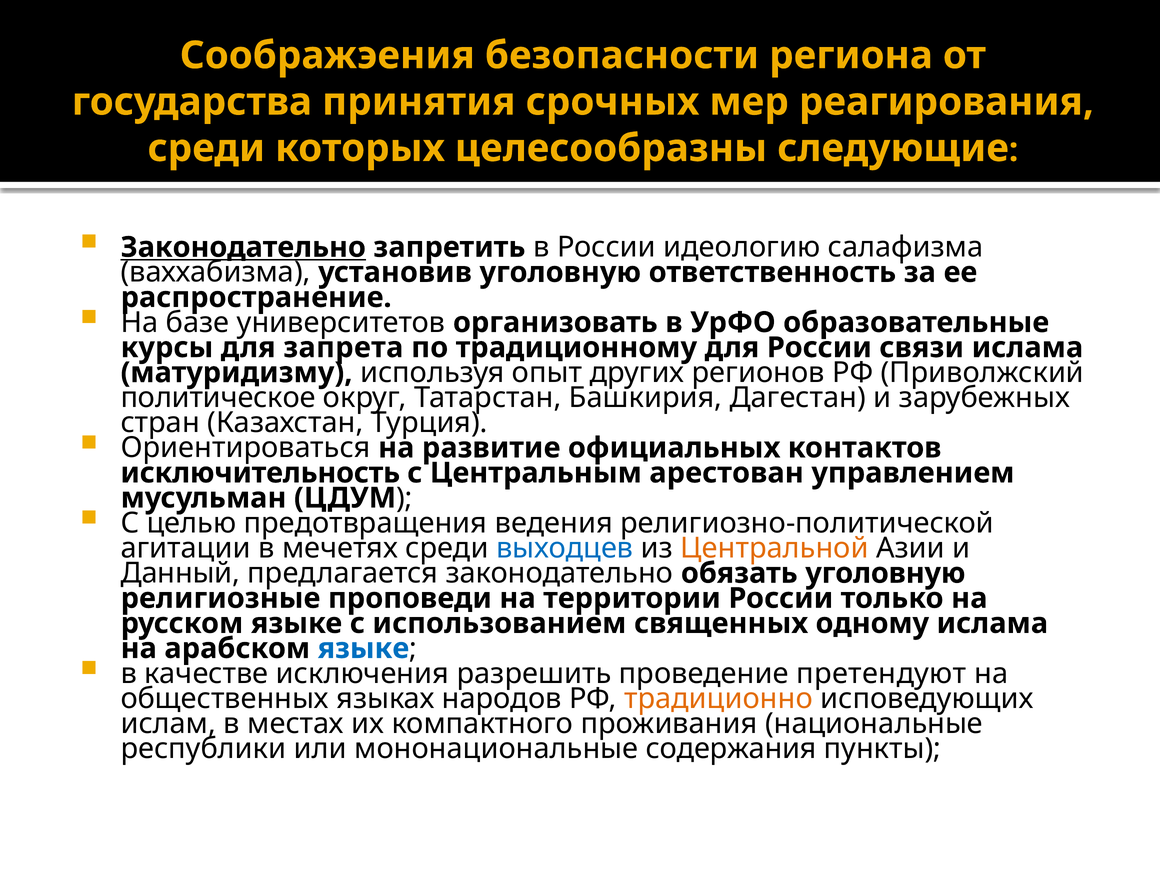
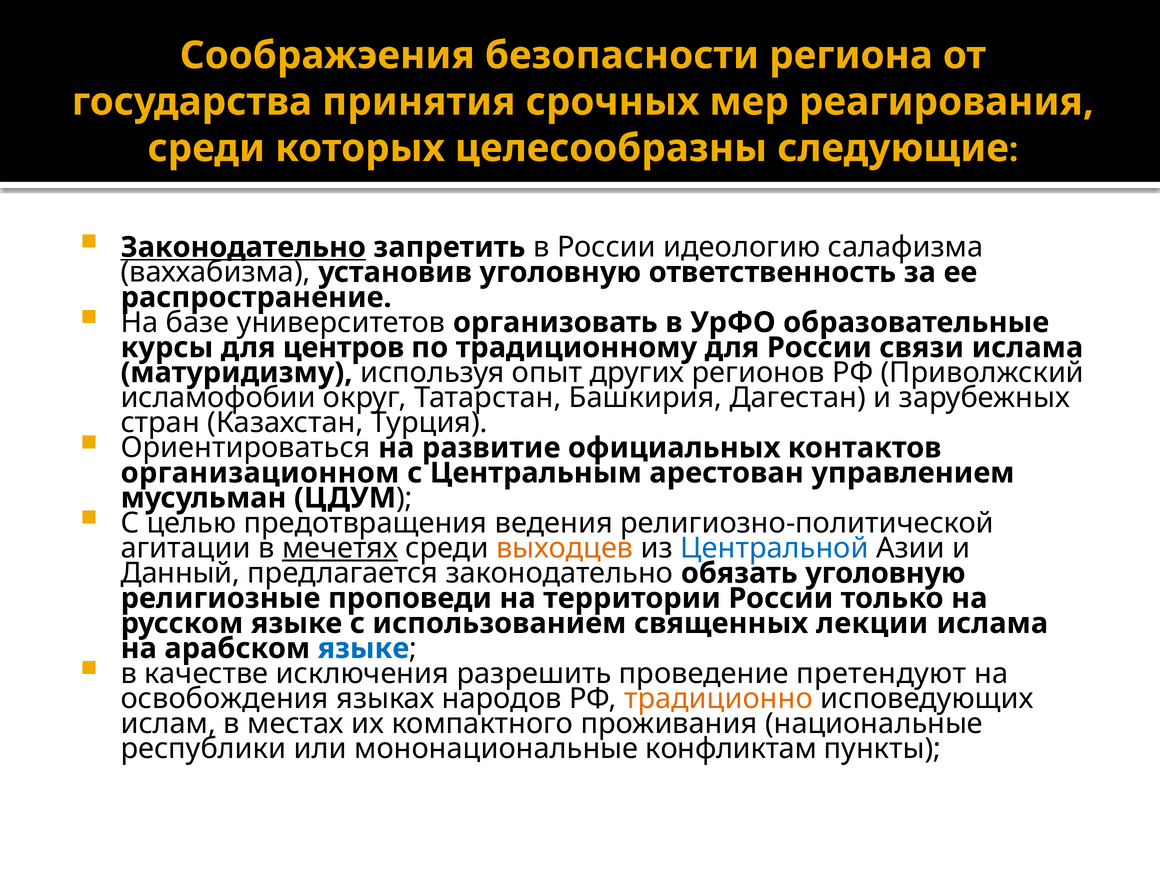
запрета: запрета -> центров
политическое: политическое -> исламофобии
исключительность: исключительность -> организационном
мечетях underline: none -> present
выходцев colour: blue -> orange
Центральной colour: orange -> blue
одному: одному -> лекции
общественных: общественных -> освобождения
содержания: содержания -> конфликтам
